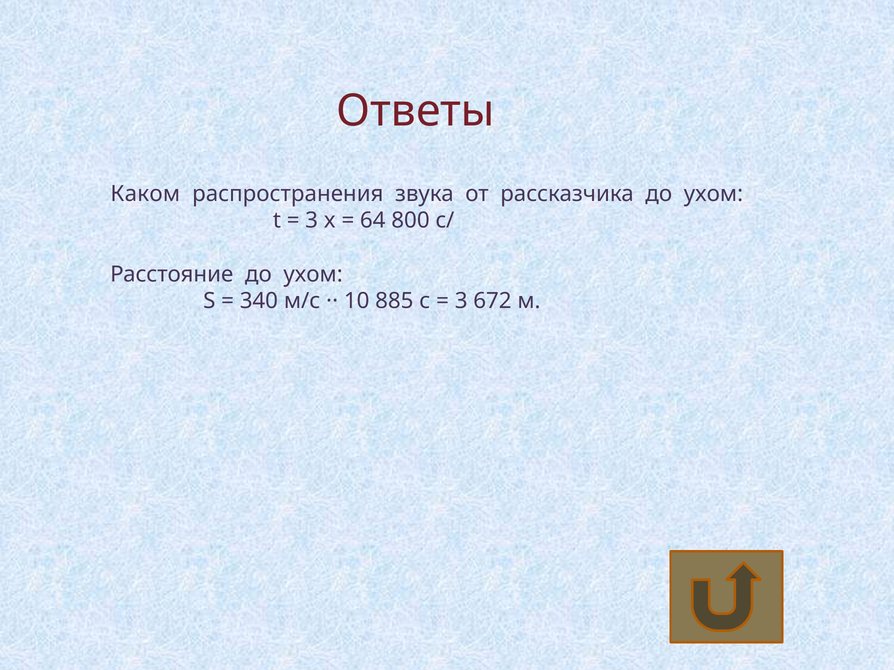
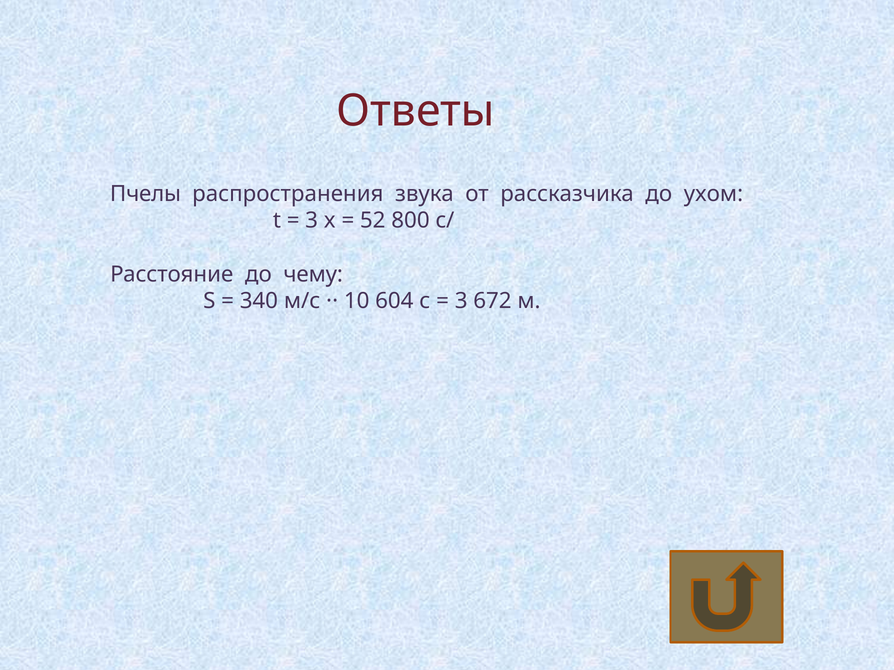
Каком: Каком -> Пчелы
64: 64 -> 52
Расстояние до ухом: ухом -> чему
885: 885 -> 604
